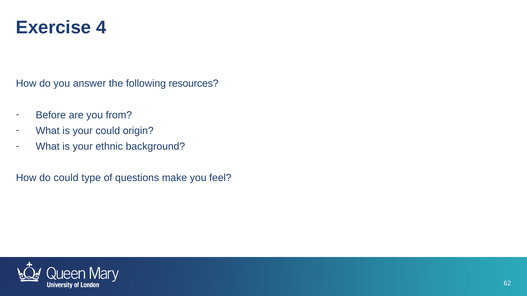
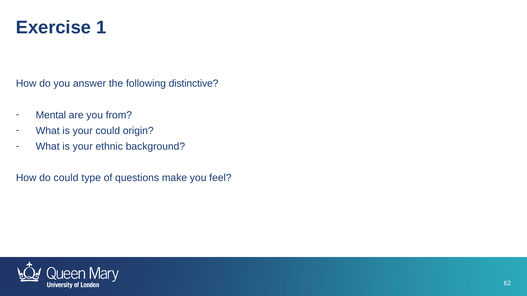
4: 4 -> 1
resources: resources -> distinctive
Before: Before -> Mental
